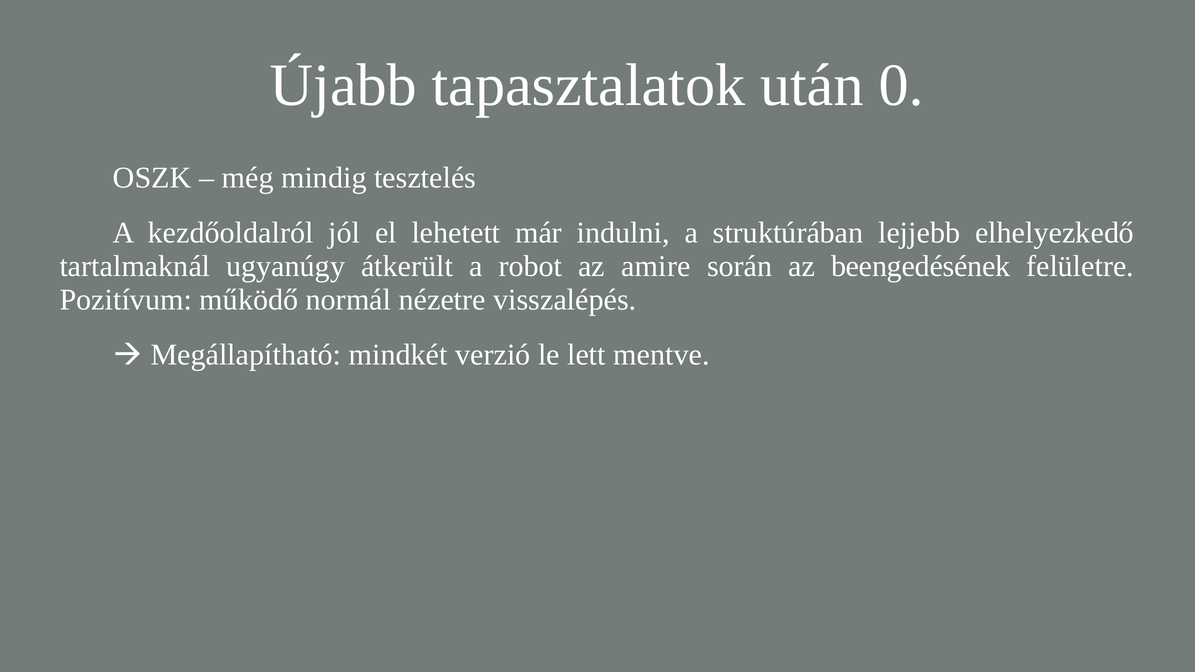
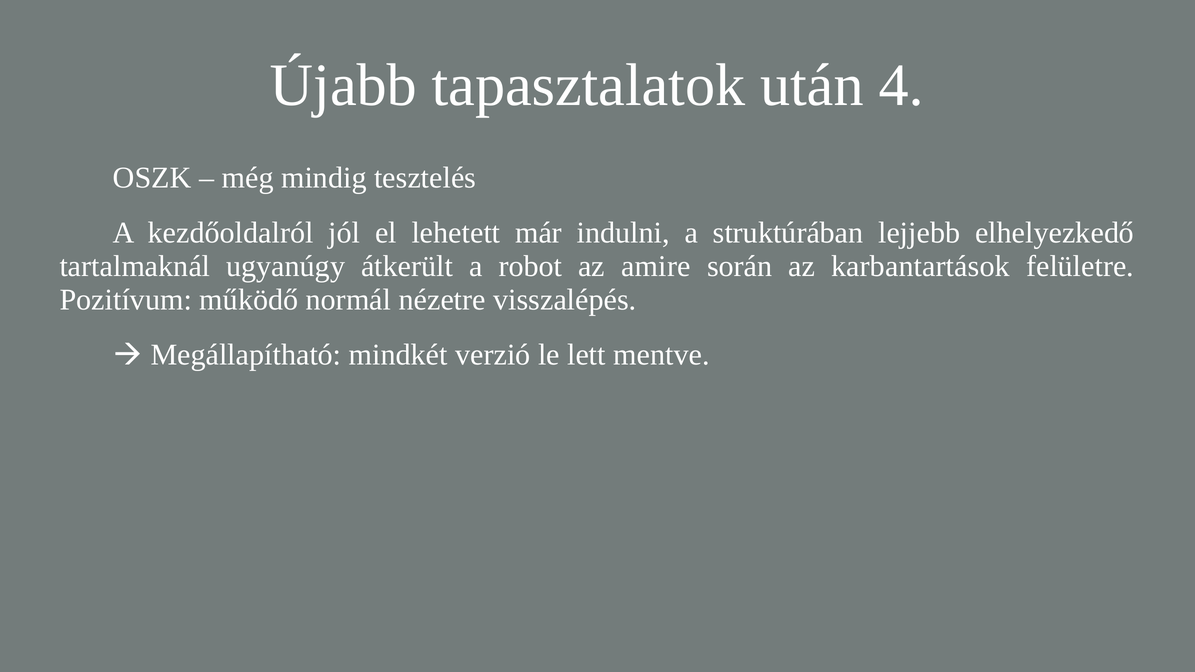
0: 0 -> 4
beengedésének: beengedésének -> karbantartások
